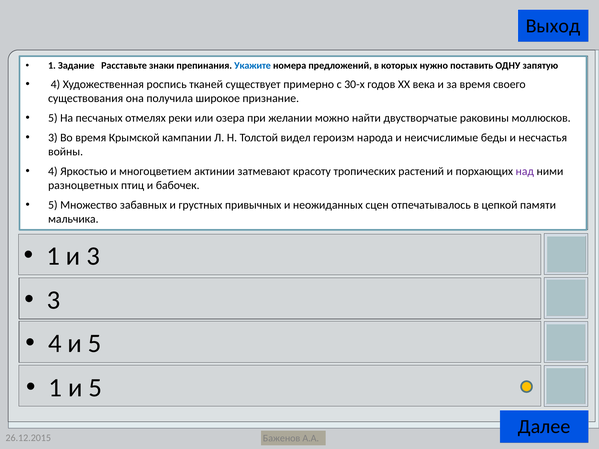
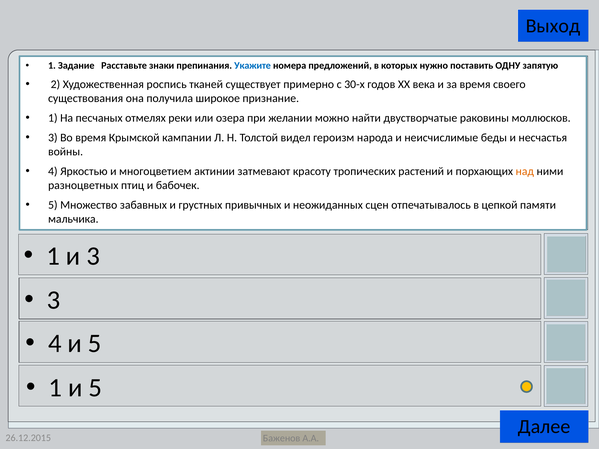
4 at (55, 84): 4 -> 2
5 at (53, 118): 5 -> 1
над colour: purple -> orange
